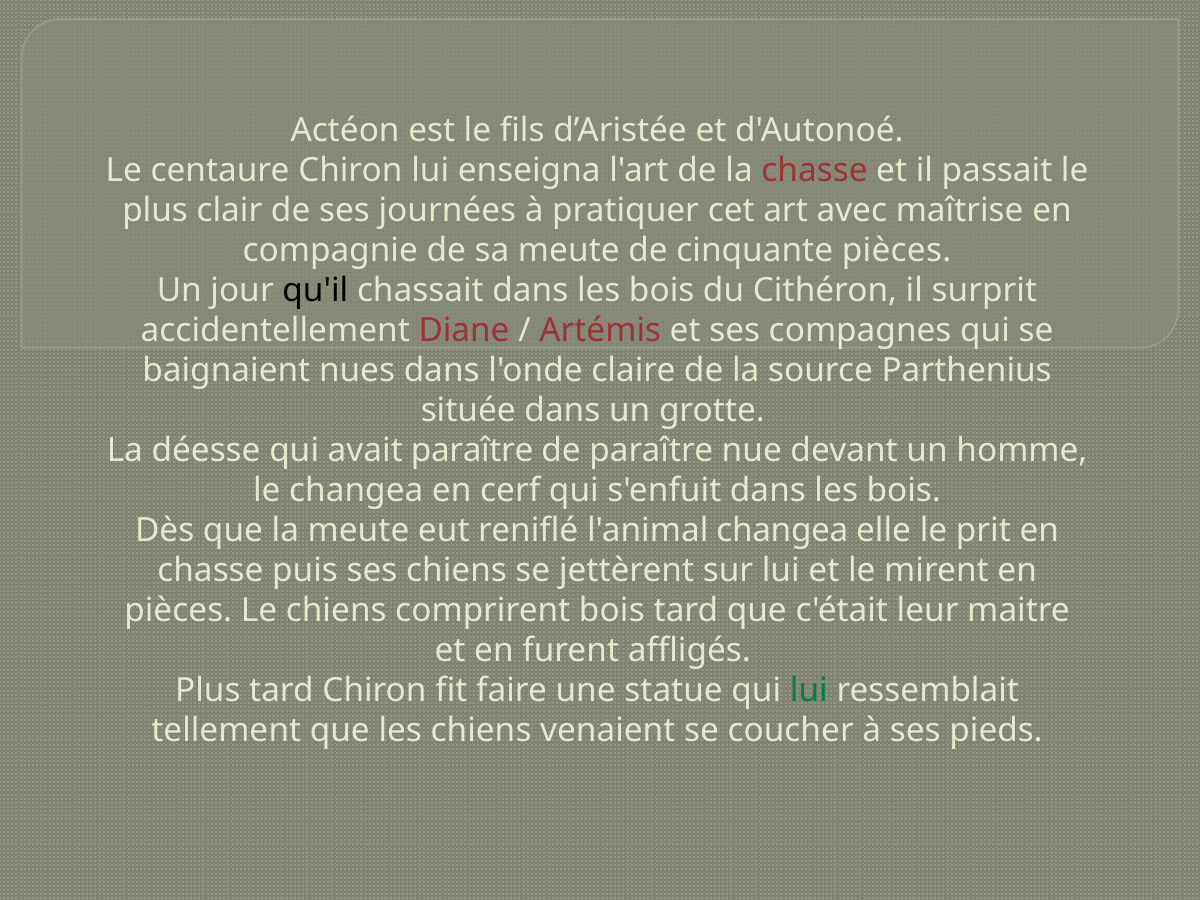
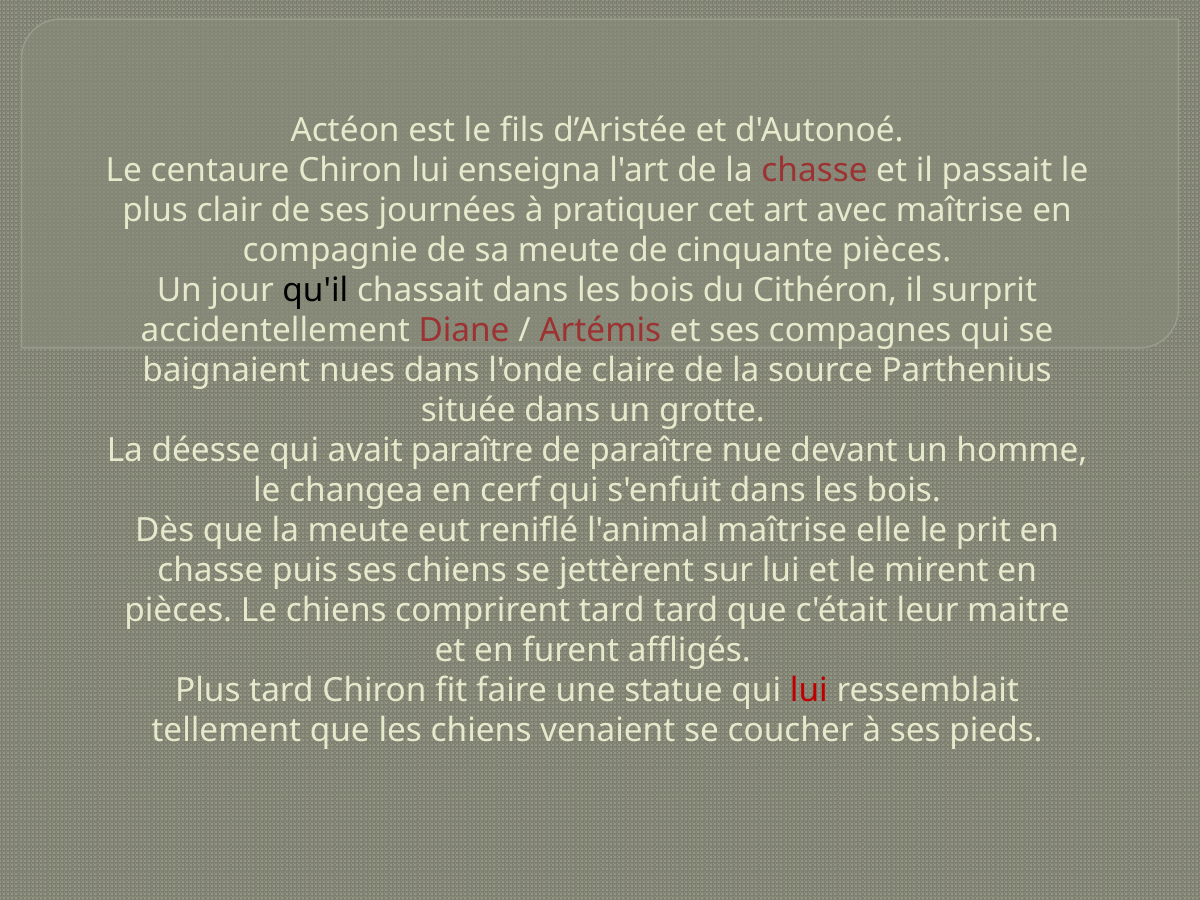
l'animal changea: changea -> maîtrise
comprirent bois: bois -> tard
lui at (809, 690) colour: green -> red
